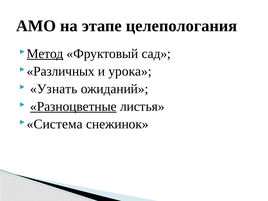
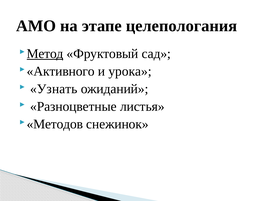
Различных: Различных -> Активного
Разноцветные underline: present -> none
Система: Система -> Методов
